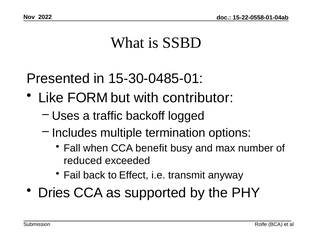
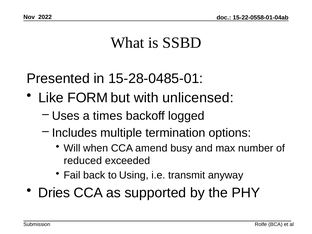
15-30-0485-01: 15-30-0485-01 -> 15-28-0485-01
contributor: contributor -> unlicensed
traffic: traffic -> times
Fall: Fall -> Will
benefit: benefit -> amend
Effect: Effect -> Using
